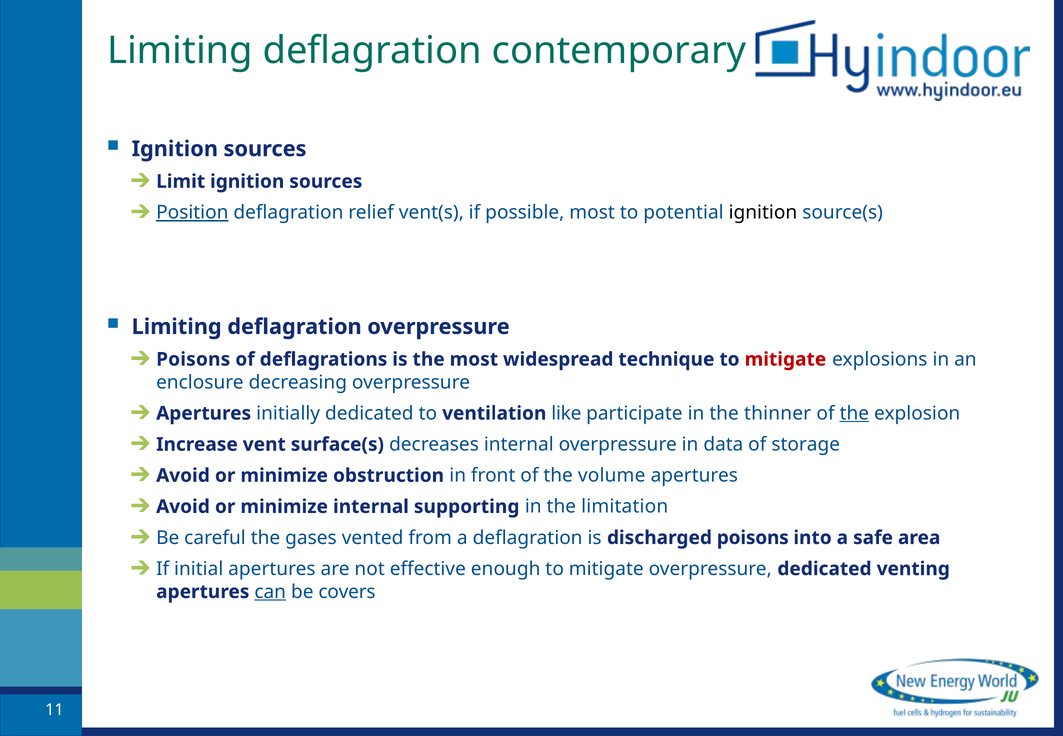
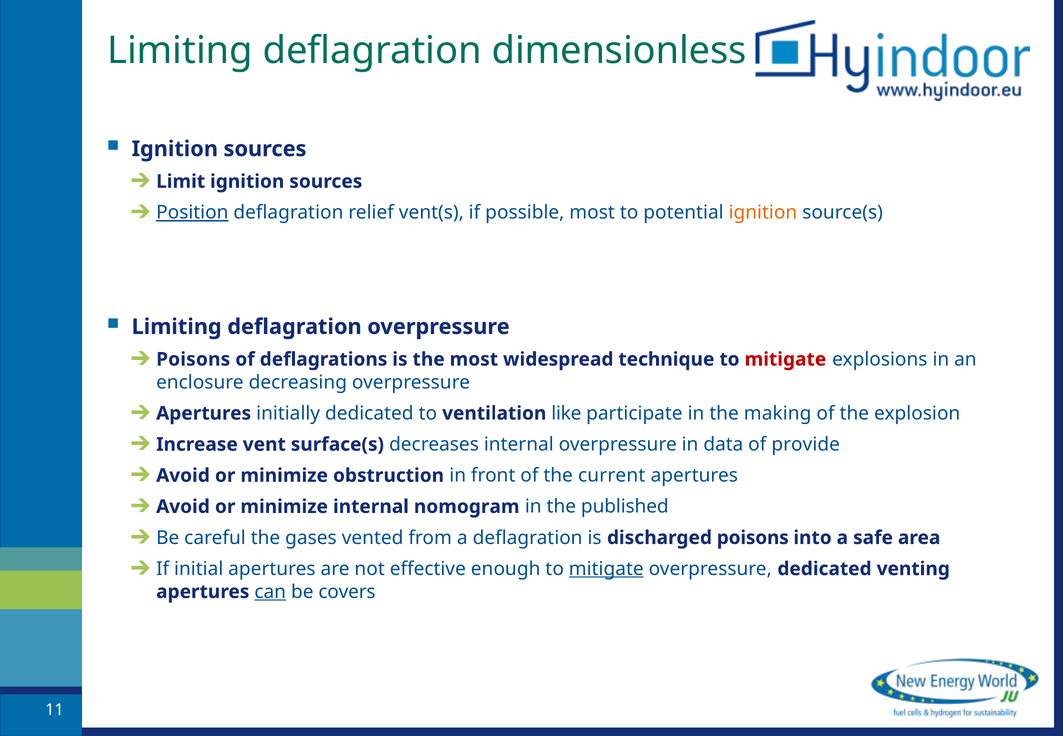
contemporary: contemporary -> dimensionless
ignition at (763, 213) colour: black -> orange
thinner: thinner -> making
the at (854, 413) underline: present -> none
storage: storage -> provide
volume: volume -> current
supporting: supporting -> nomogram
limitation: limitation -> published
mitigate at (606, 569) underline: none -> present
